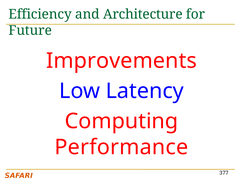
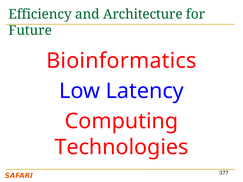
Improvements: Improvements -> Bioinformatics
Performance: Performance -> Technologies
